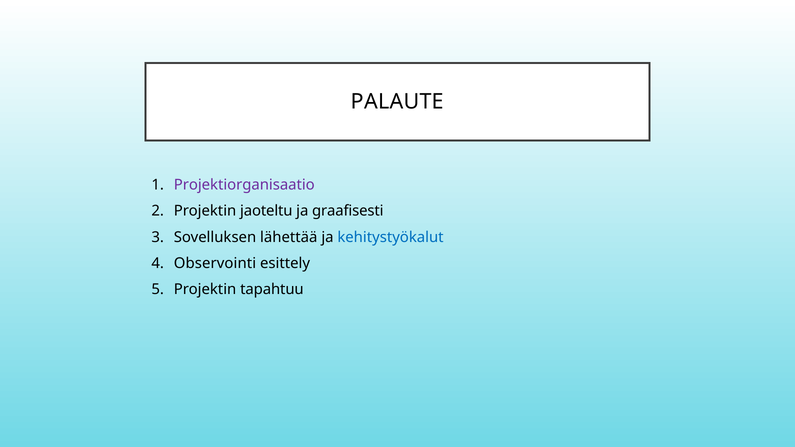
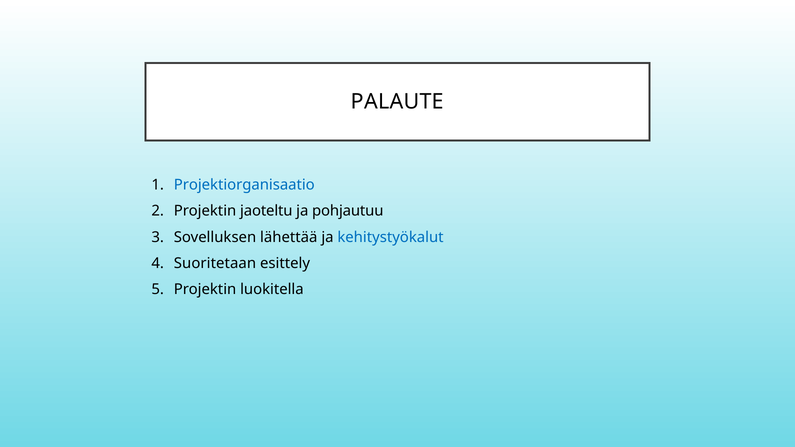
Projektiorganisaatio colour: purple -> blue
graafisesti: graafisesti -> pohjautuu
Observointi: Observointi -> Suoritetaan
tapahtuu: tapahtuu -> luokitella
